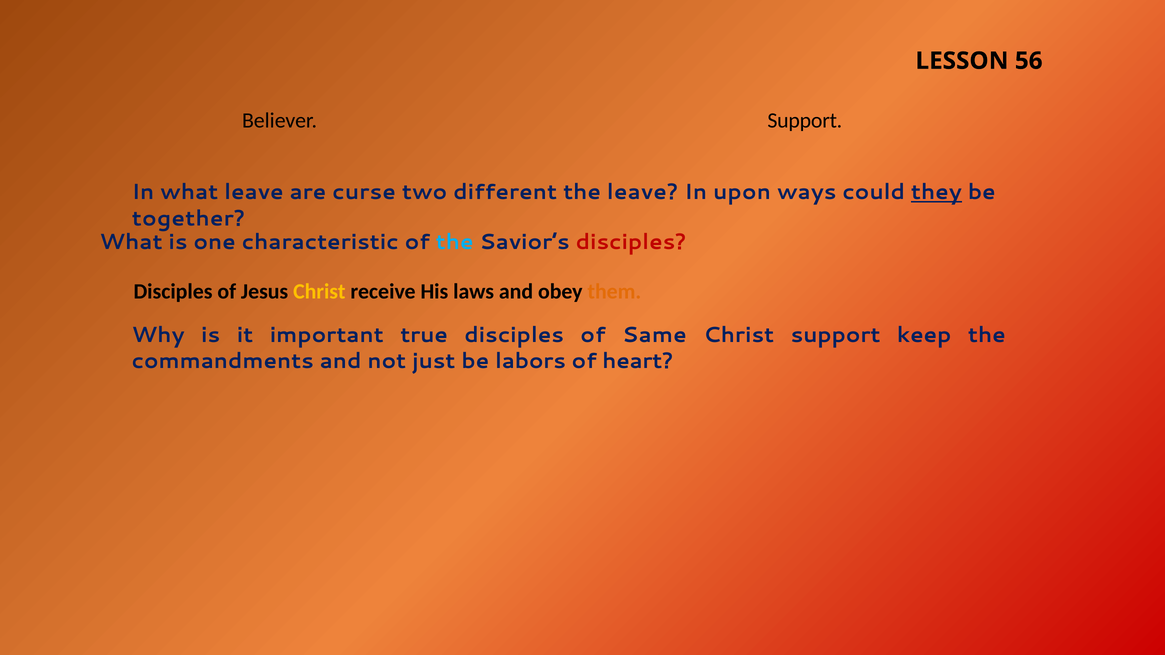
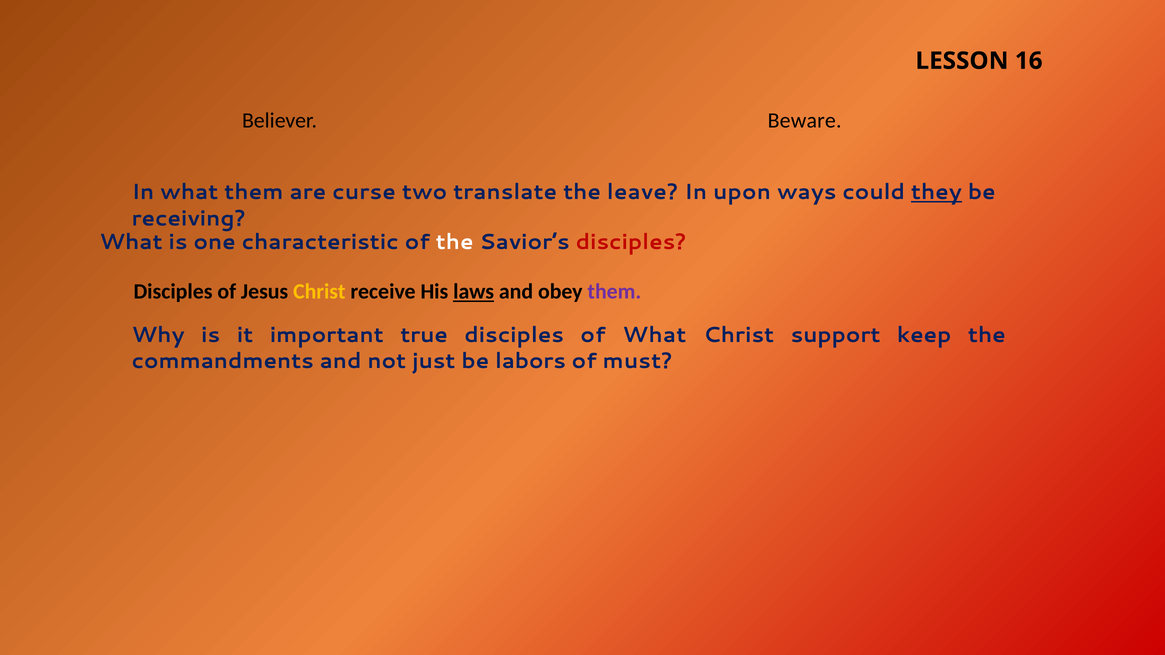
56: 56 -> 16
Believer Support: Support -> Beware
what leave: leave -> them
different: different -> translate
together: together -> receiving
the at (455, 242) colour: light blue -> white
laws underline: none -> present
them at (614, 292) colour: orange -> purple
of Same: Same -> What
heart: heart -> must
